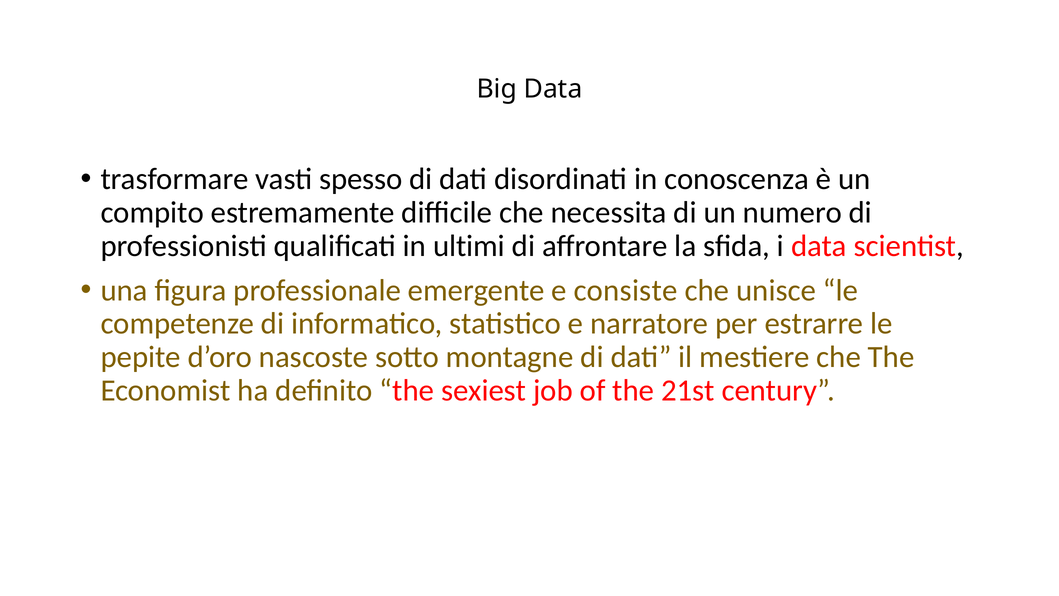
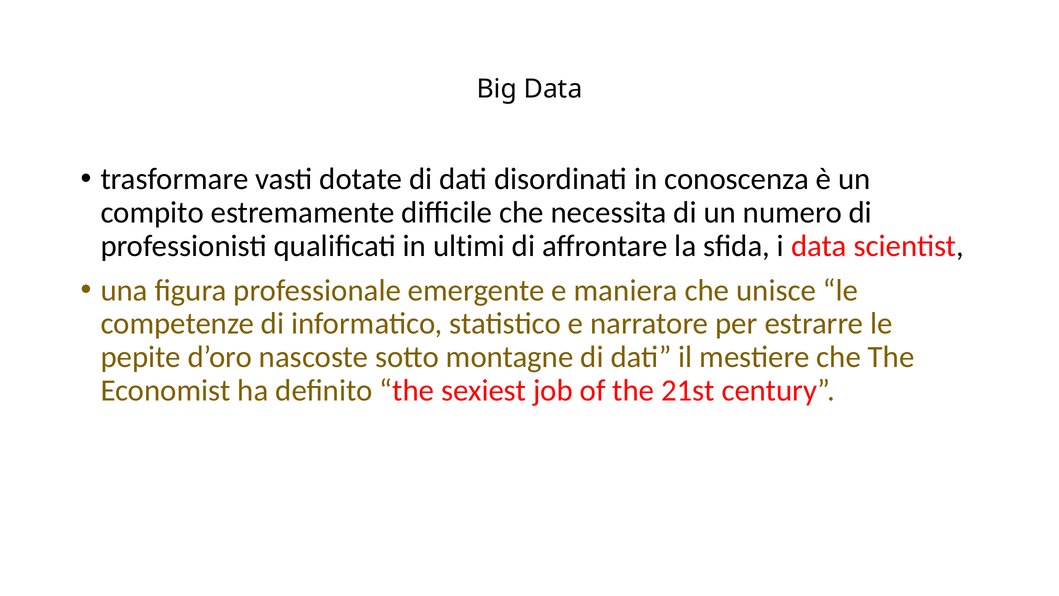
spesso: spesso -> dotate
consiste: consiste -> maniera
